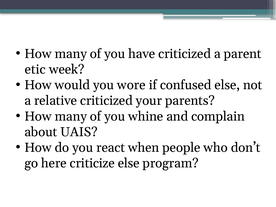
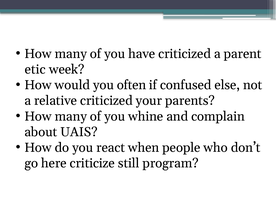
wore: wore -> often
criticize else: else -> still
